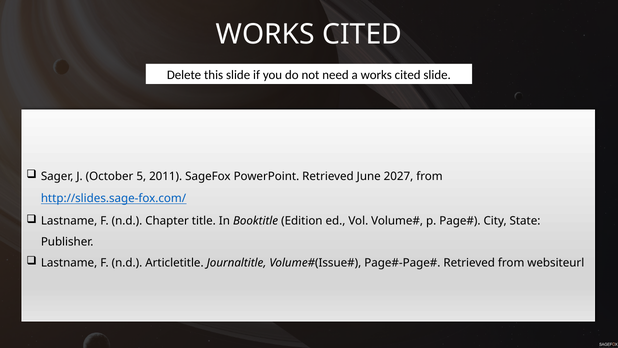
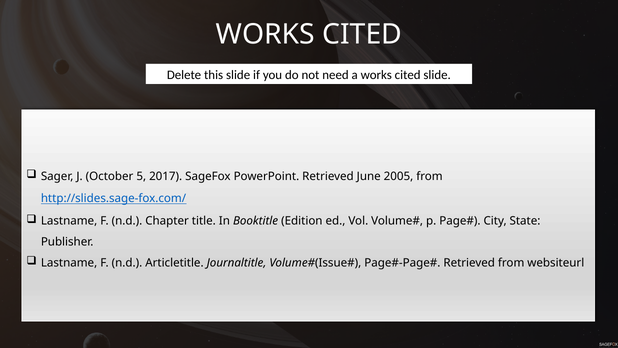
2011: 2011 -> 2017
2027: 2027 -> 2005
